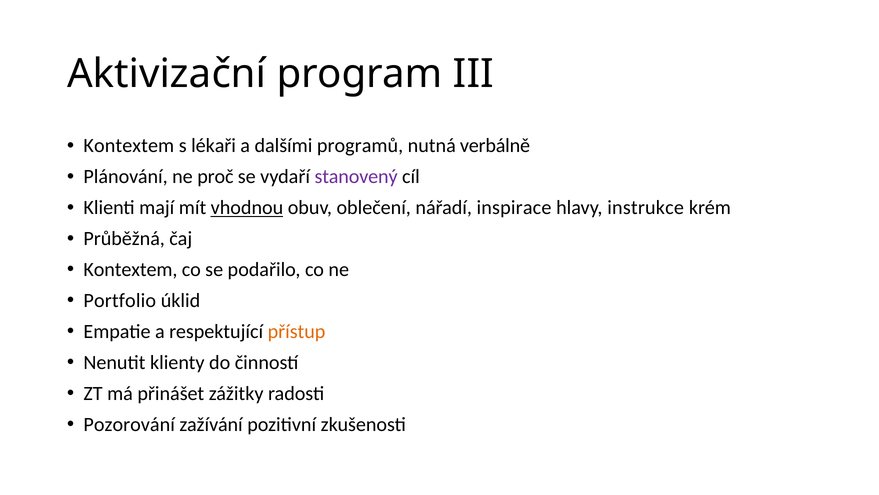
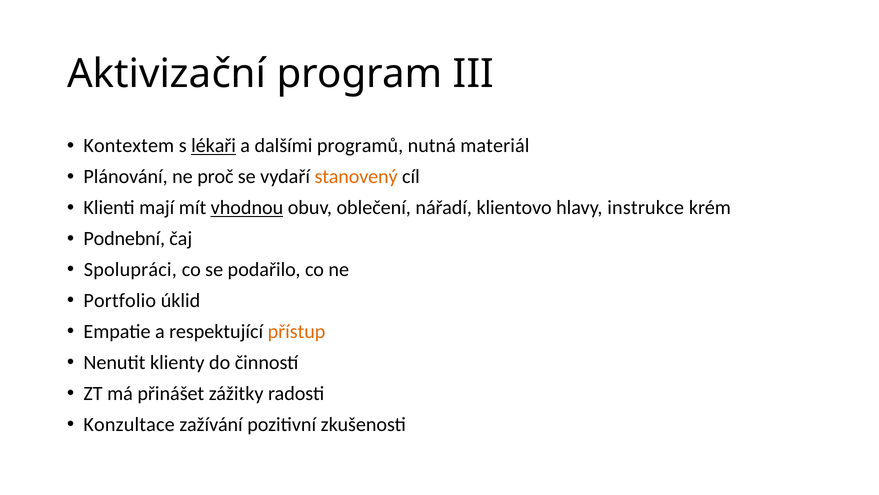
lékaři underline: none -> present
verbálně: verbálně -> materiál
stanovený colour: purple -> orange
inspirace: inspirace -> klientovo
Průběžná: Průběžná -> Podnební
Kontextem at (130, 269): Kontextem -> Spolupráci
Pozorování: Pozorování -> Konzultace
